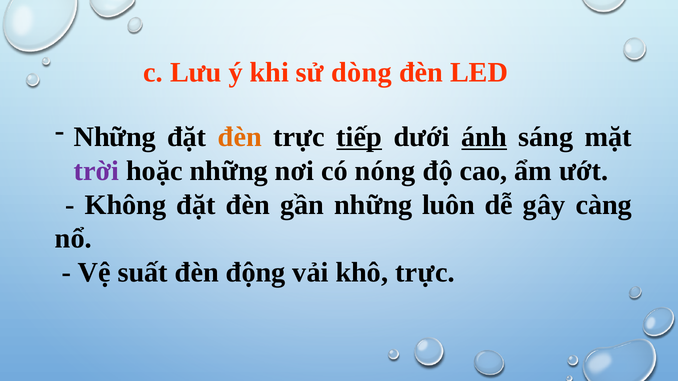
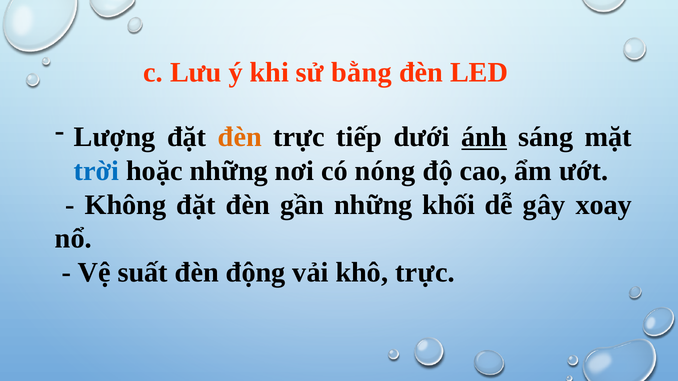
dòng: dòng -> bằng
Những at (115, 137): Những -> Lượng
tiếp underline: present -> none
trời colour: purple -> blue
luôn: luôn -> khối
càng: càng -> xoay
